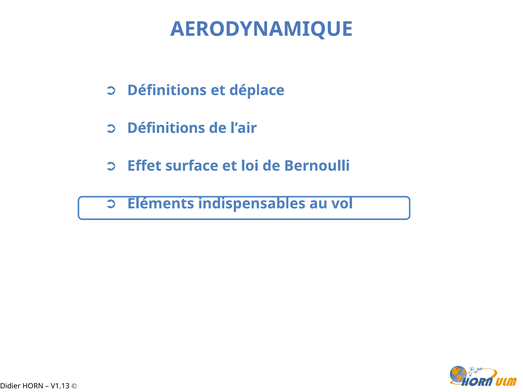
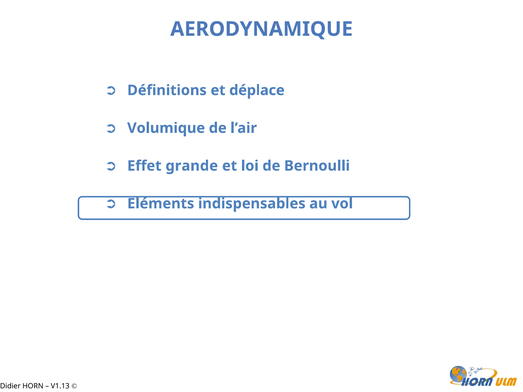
Définitions at (166, 128): Définitions -> Volumique
surface: surface -> grande
